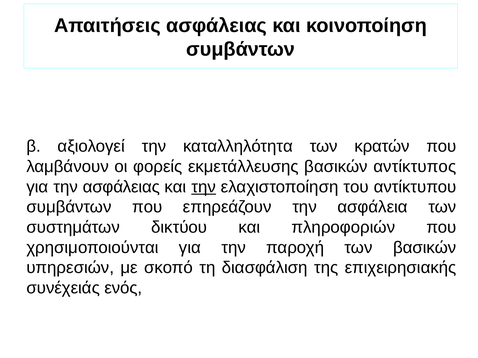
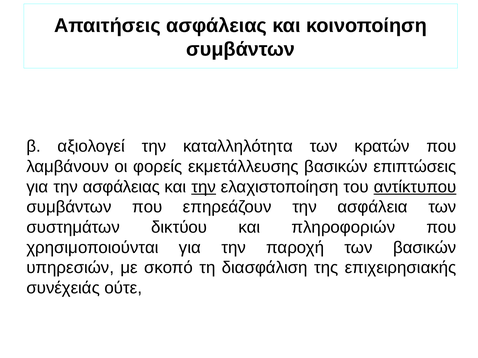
αντίκτυπος: αντίκτυπος -> επιπτώσεις
αντίκτυπου underline: none -> present
ενός: ενός -> ούτε
